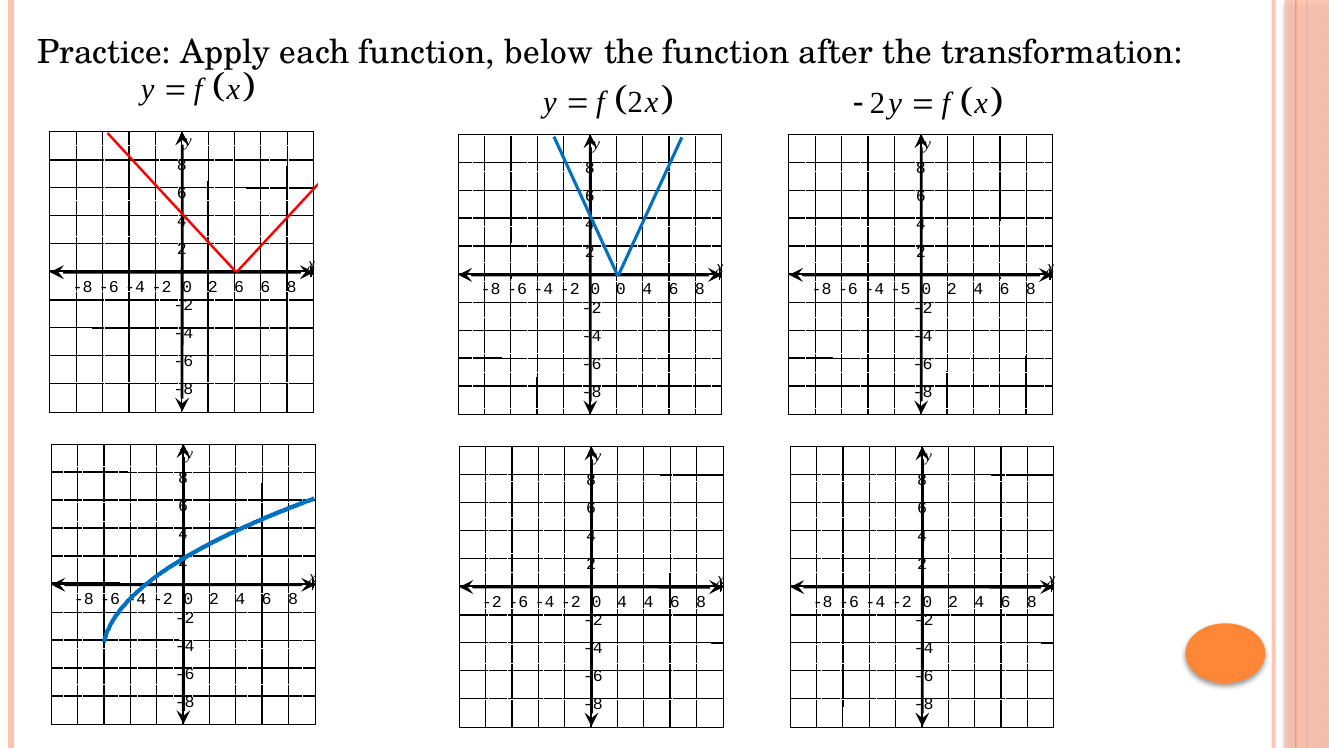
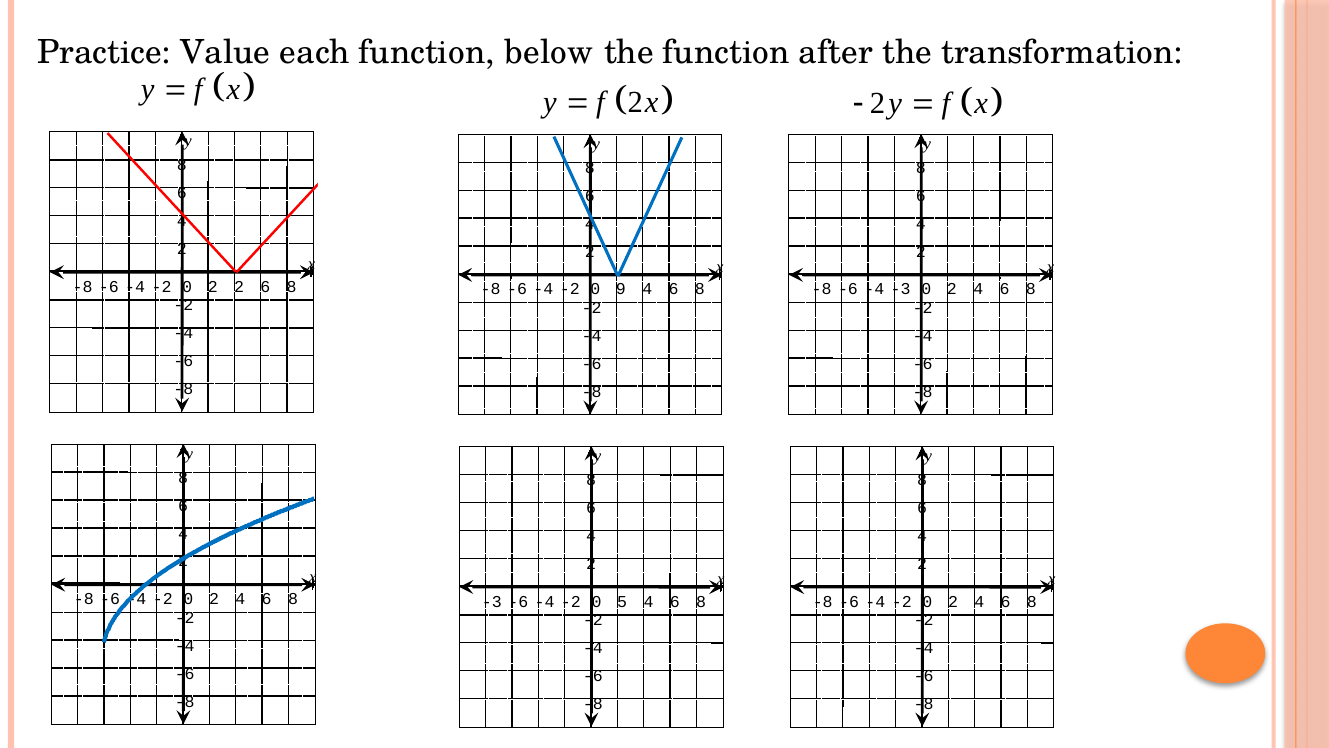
Apply: Apply -> Value
2 6: 6 -> 2
0 0: 0 -> 9
-4 -5: -5 -> -3
-2 at (492, 601): -2 -> -3
-2 0 4: 4 -> 5
